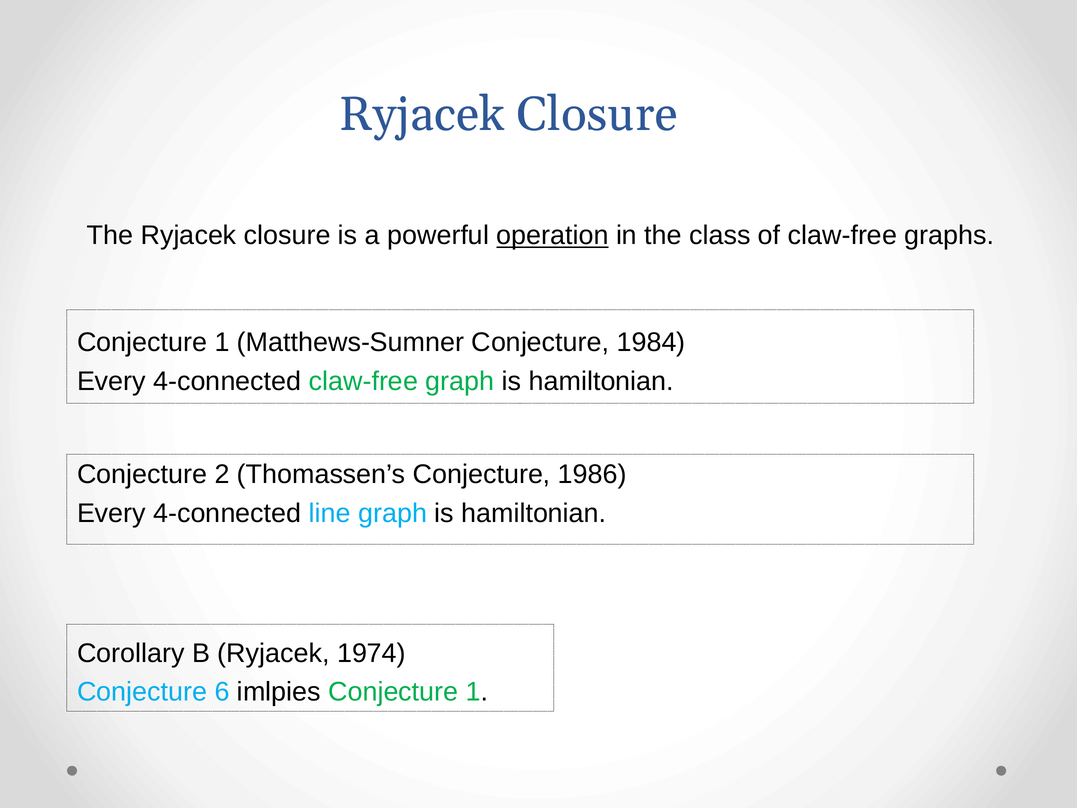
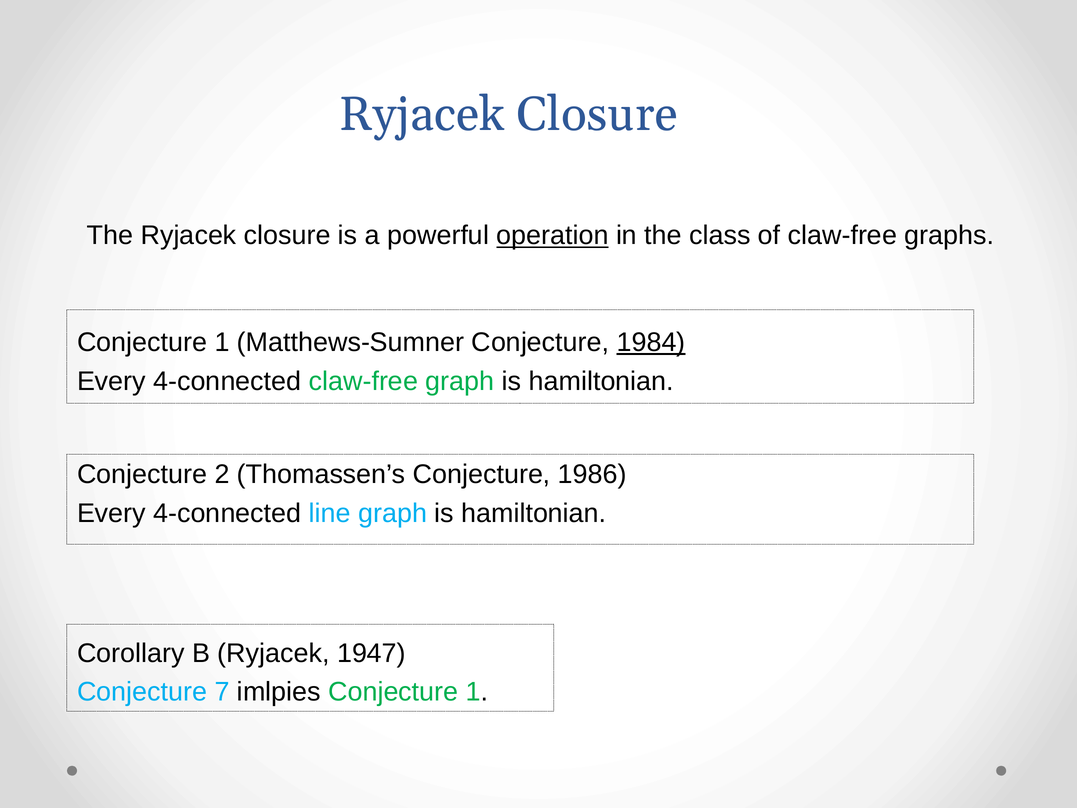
1984 underline: none -> present
1974: 1974 -> 1947
6: 6 -> 7
